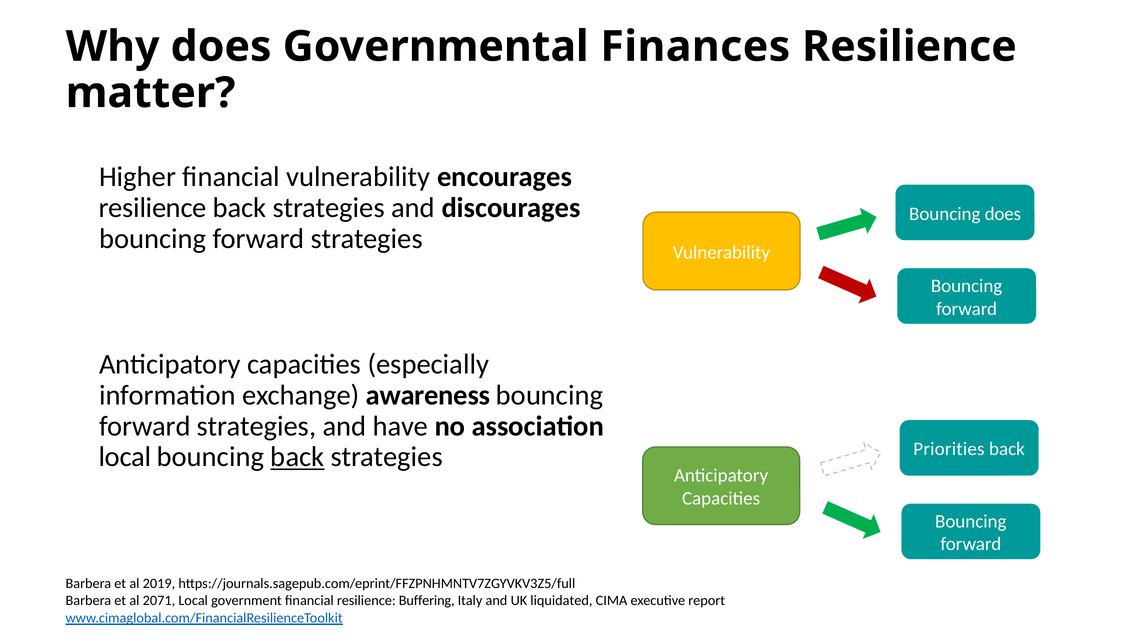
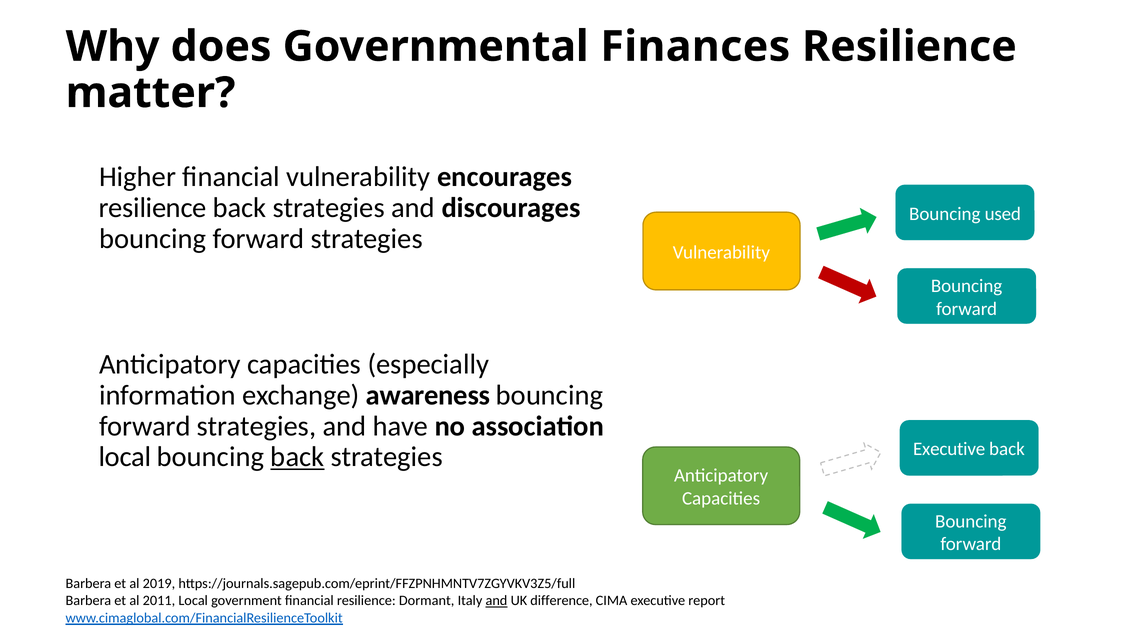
Bouncing does: does -> used
Priorities at (949, 449): Priorities -> Executive
2071: 2071 -> 2011
Buffering: Buffering -> Dormant
and at (496, 601) underline: none -> present
liquidated: liquidated -> difference
